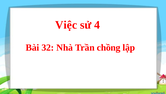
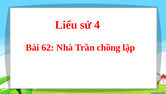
Việc at (66, 25): Việc -> Liểu
32: 32 -> 62
